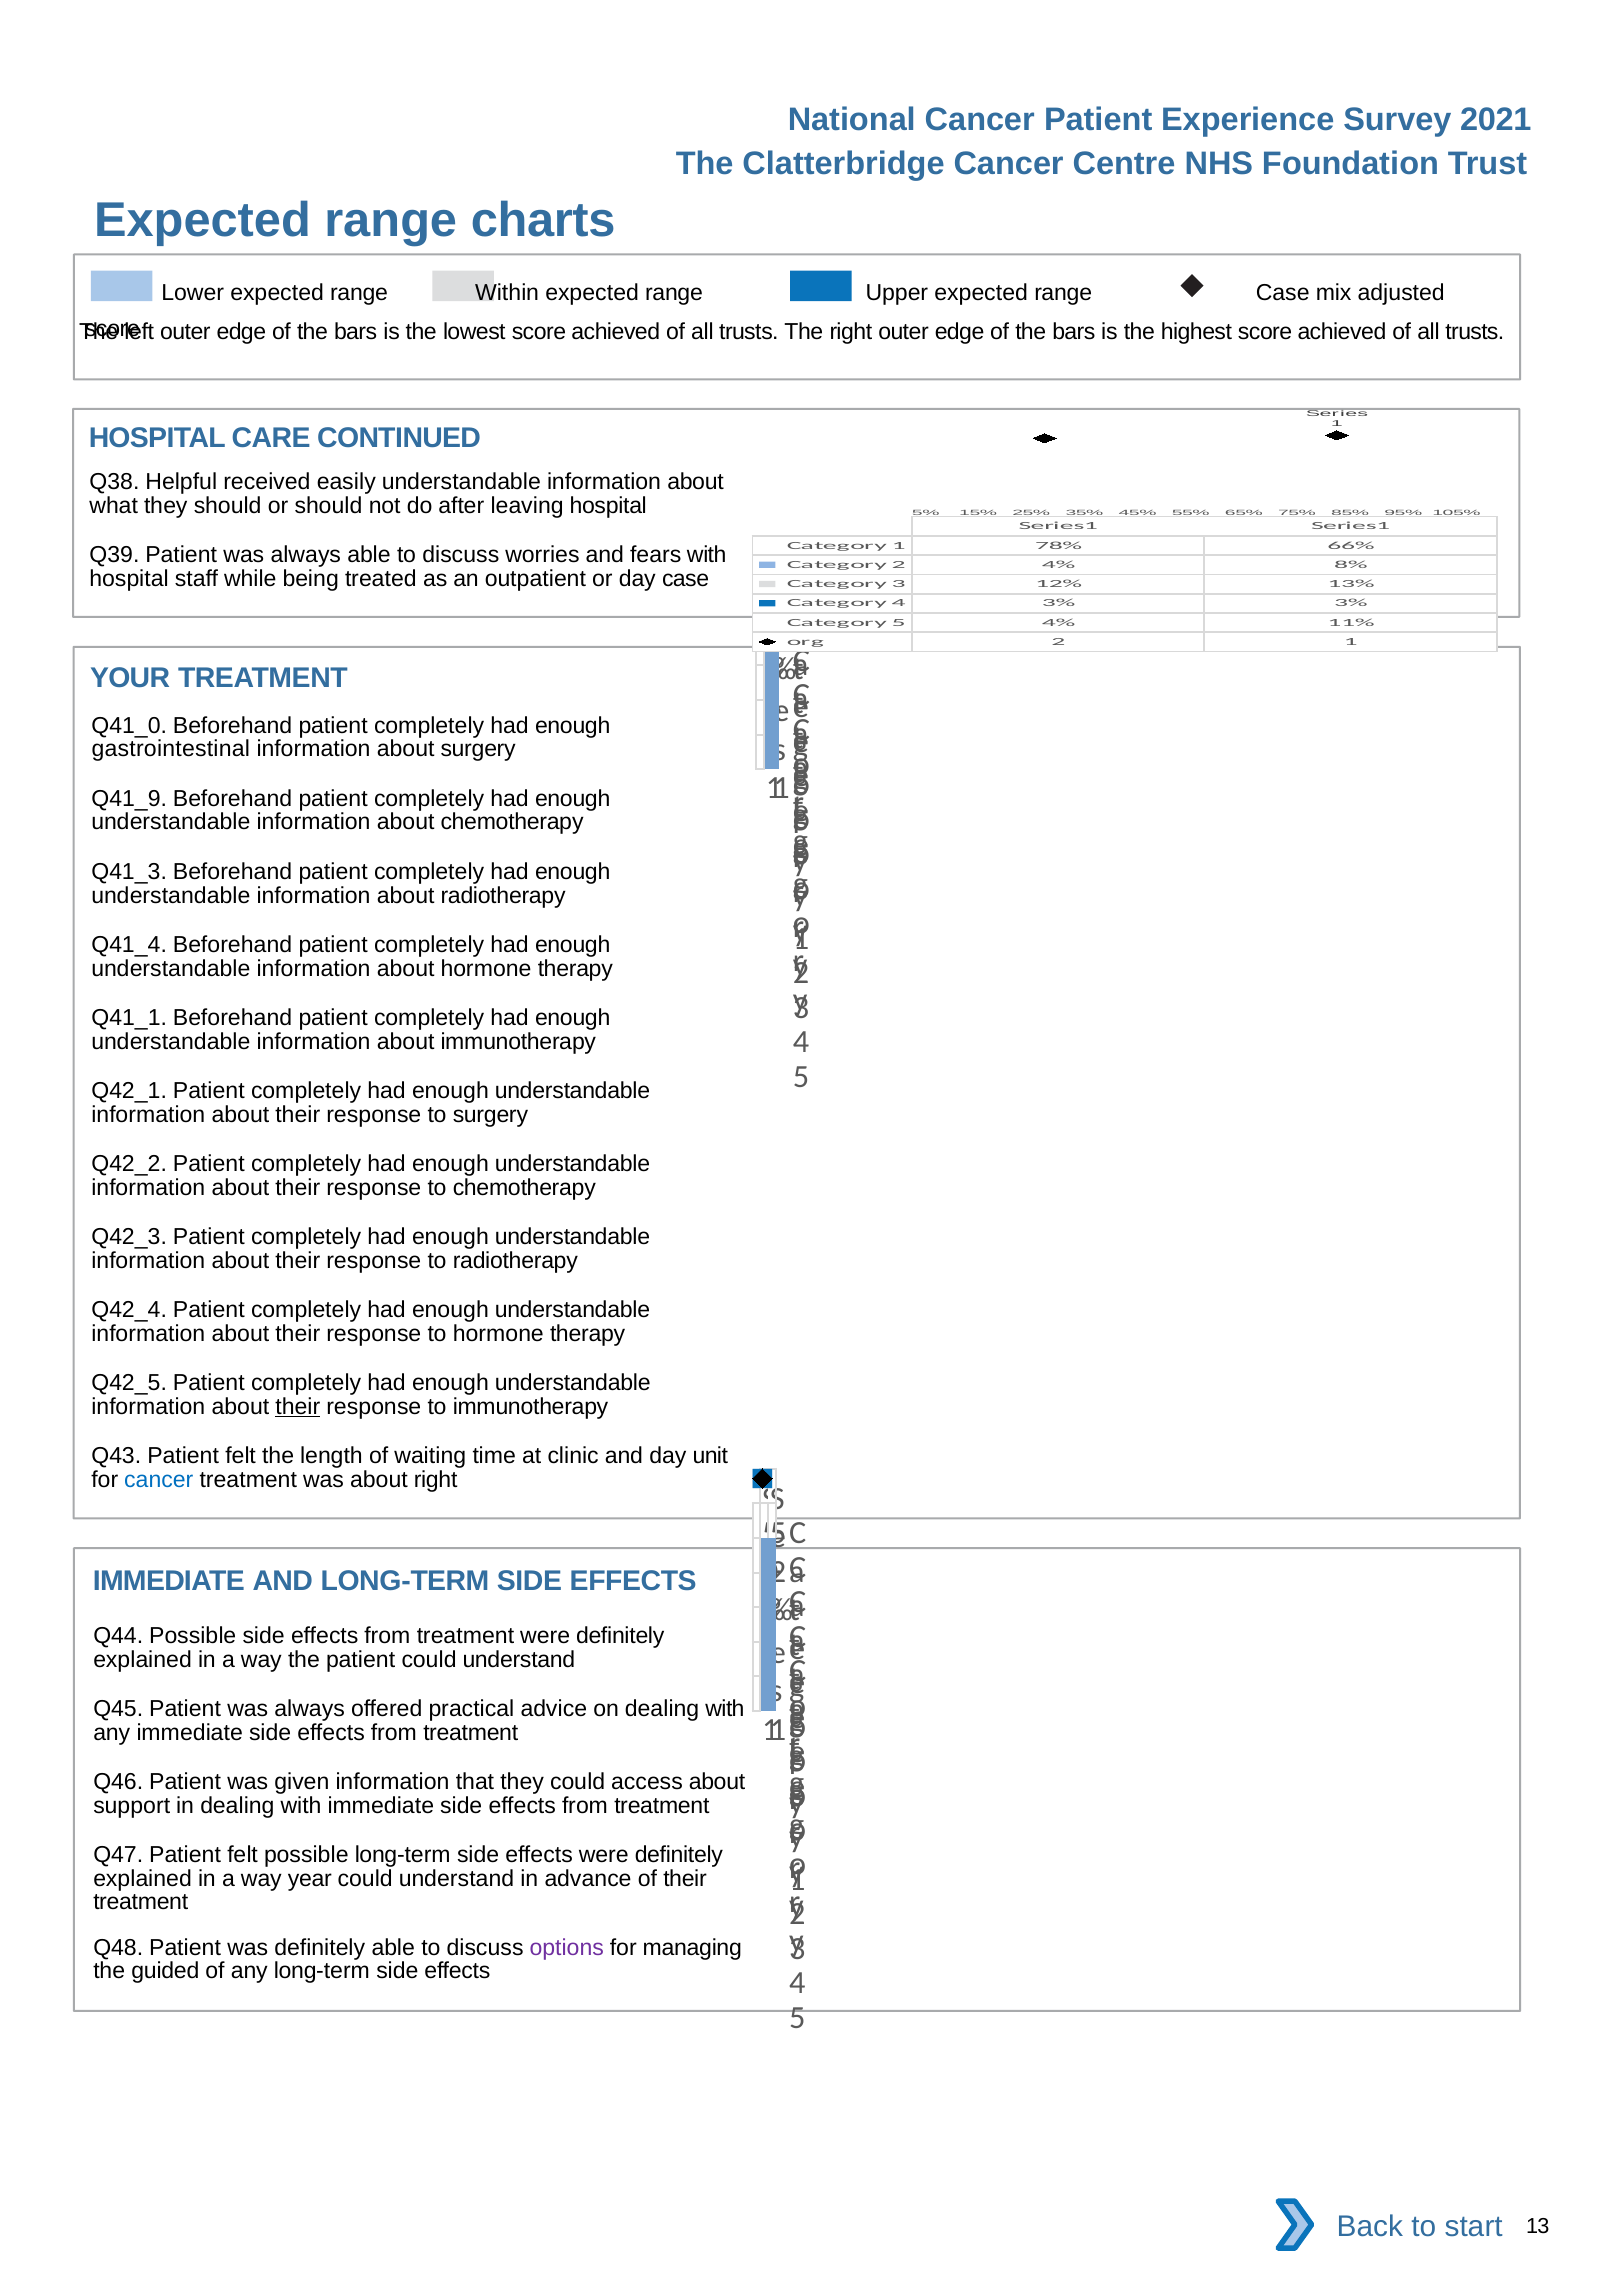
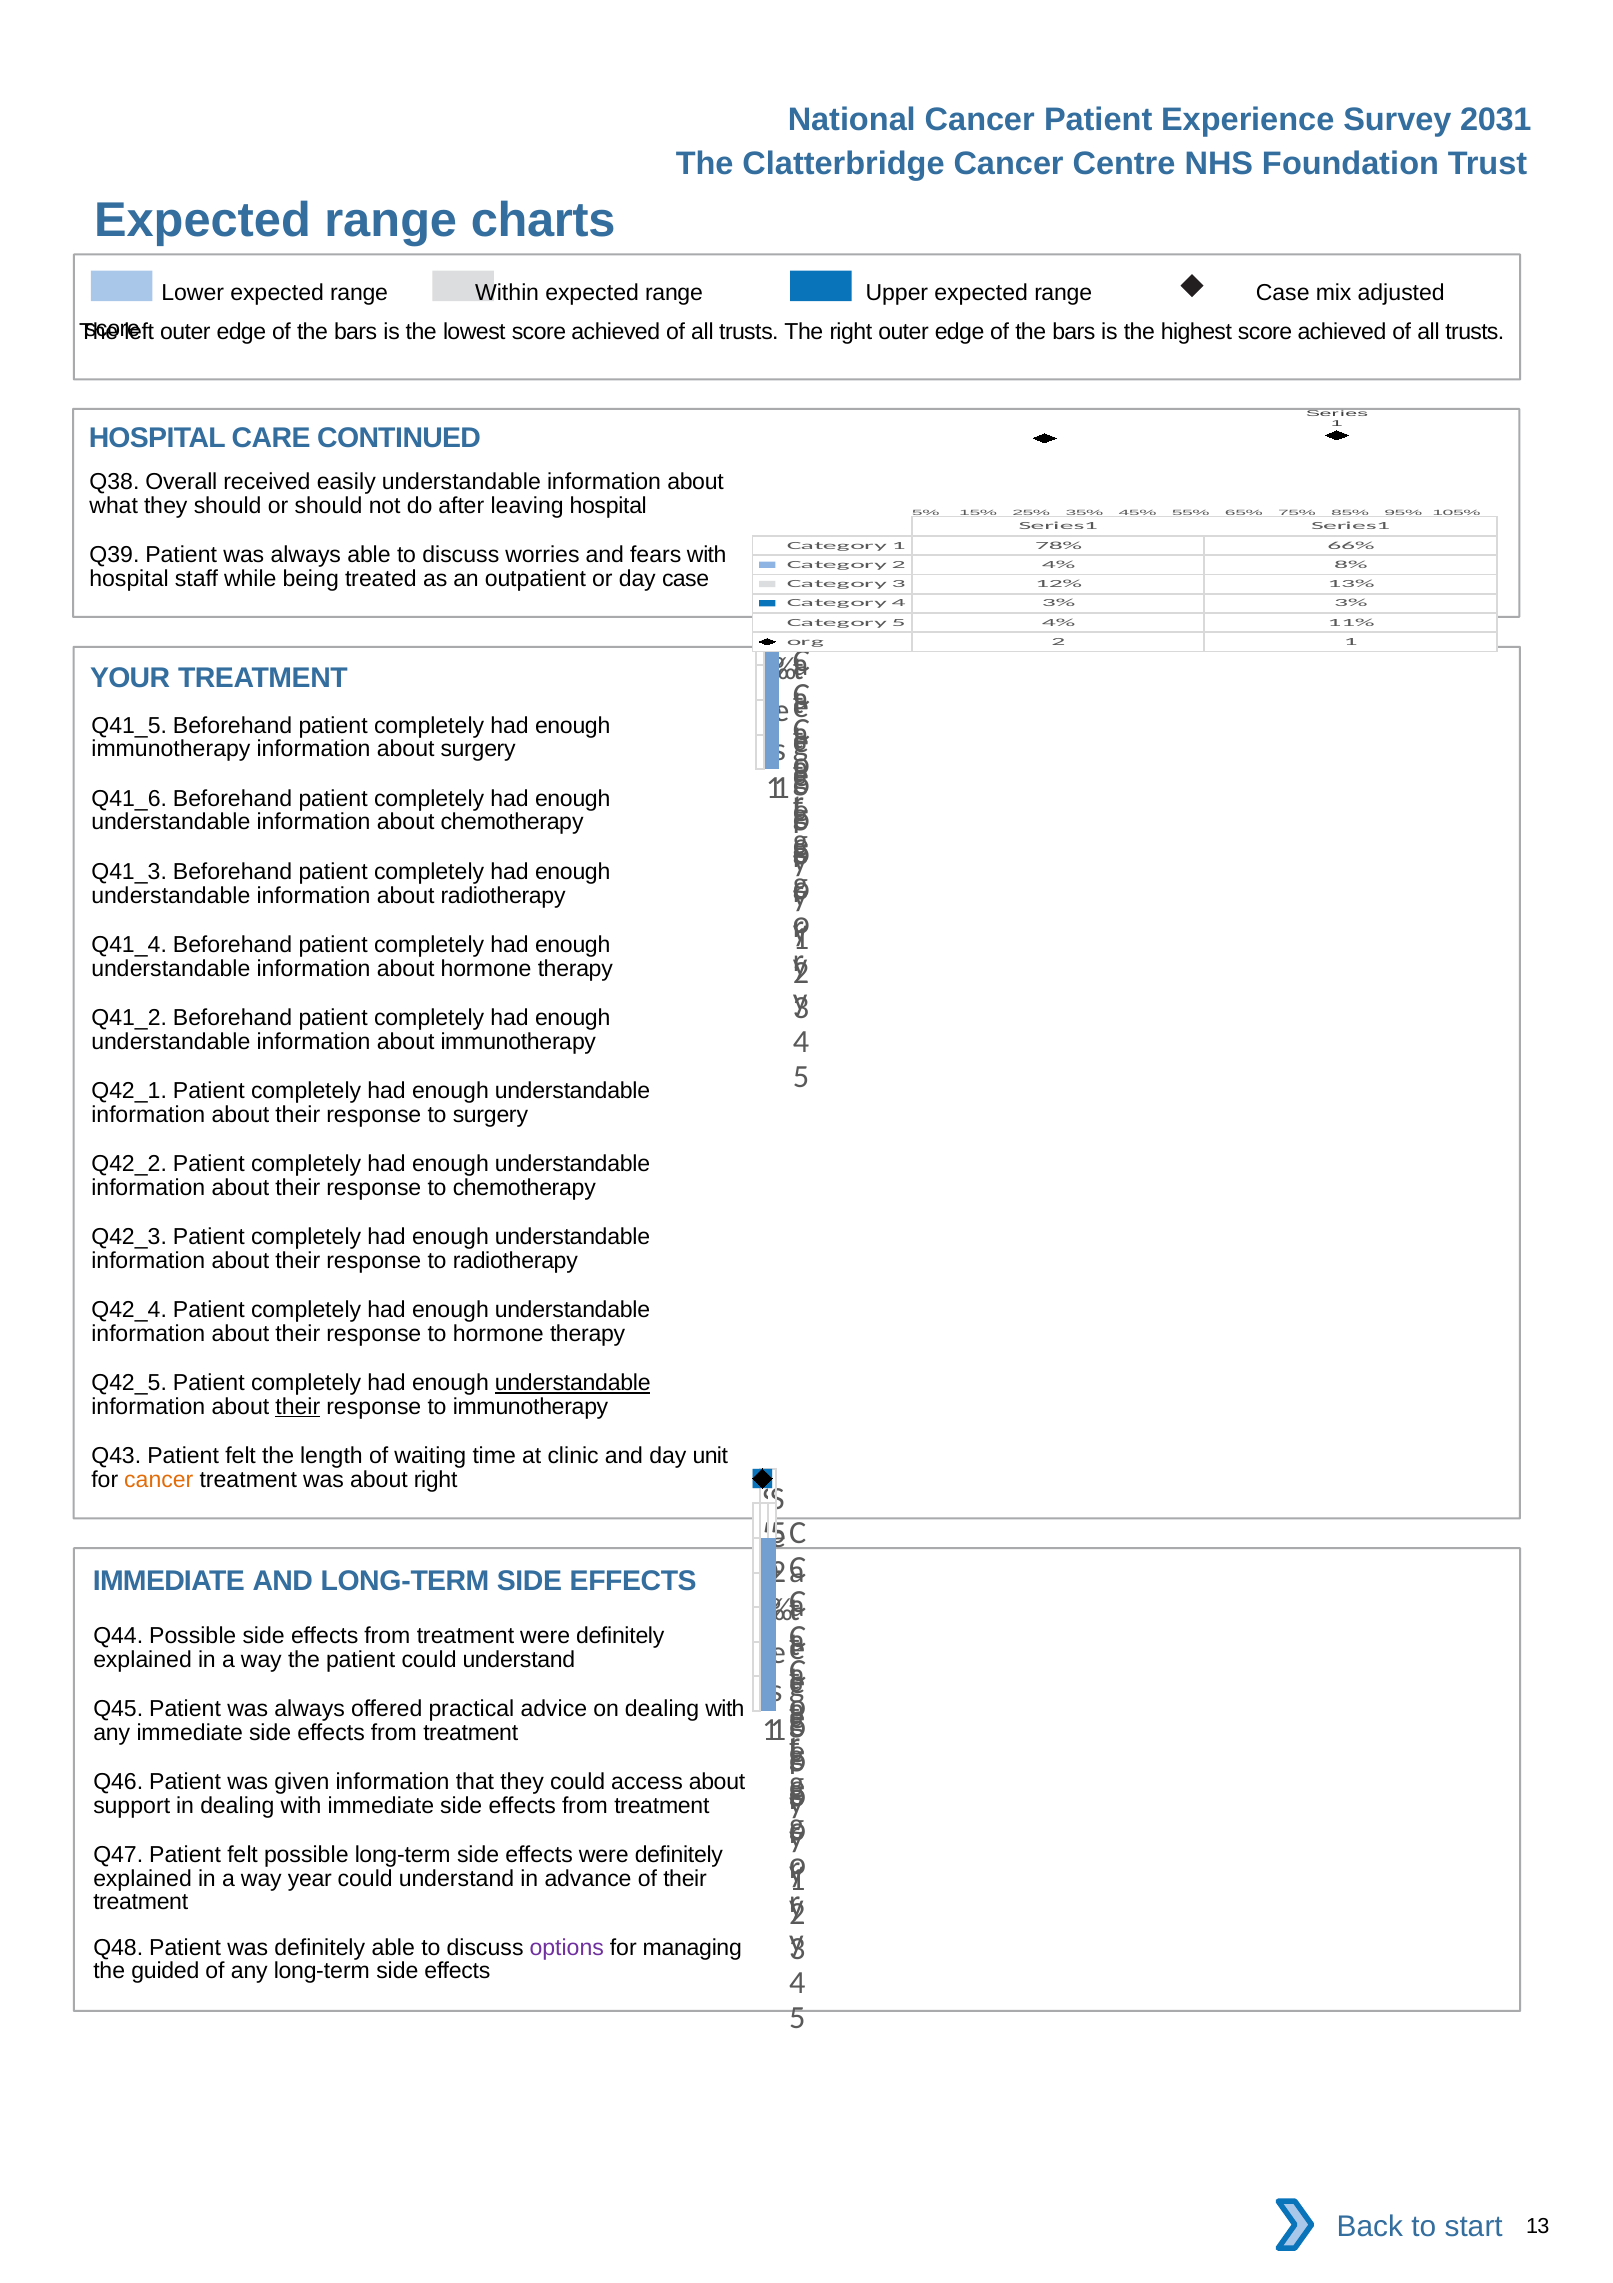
2021: 2021 -> 2031
Helpful: Helpful -> Overall
Q41_0: Q41_0 -> Q41_5
gastrointestinal at (171, 749): gastrointestinal -> immunotherapy
Q41_9: Q41_9 -> Q41_6
Q41_1: Q41_1 -> Q41_2
understandable at (573, 1383) underline: none -> present
cancer at (159, 1479) colour: blue -> orange
